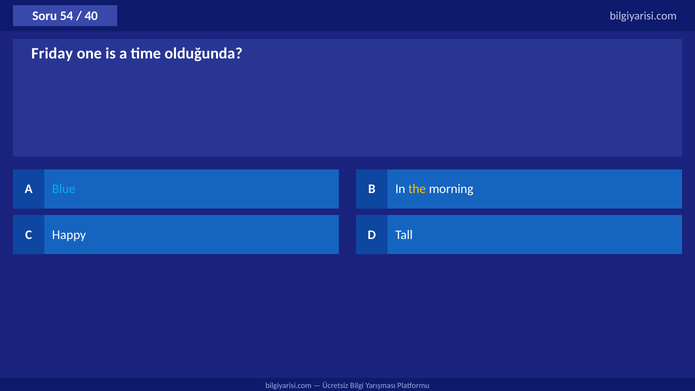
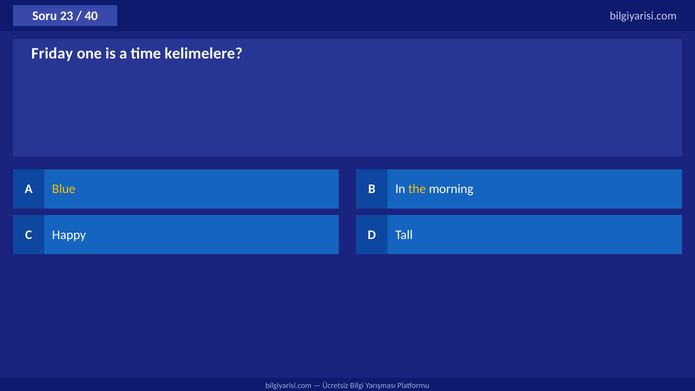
54: 54 -> 23
olduğunda: olduğunda -> kelimelere
Blue colour: light blue -> yellow
